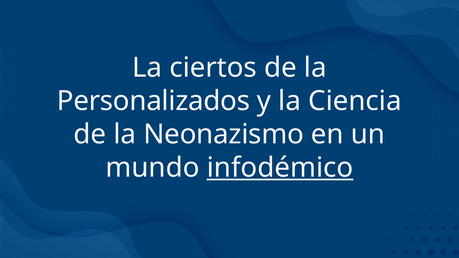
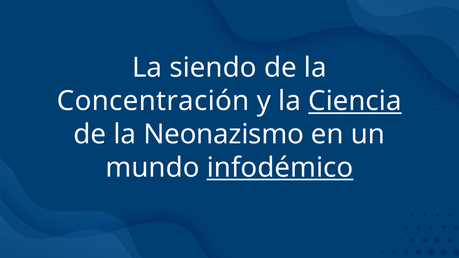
ciertos: ciertos -> siendo
Personalizados: Personalizados -> Concentración
Ciencia underline: none -> present
